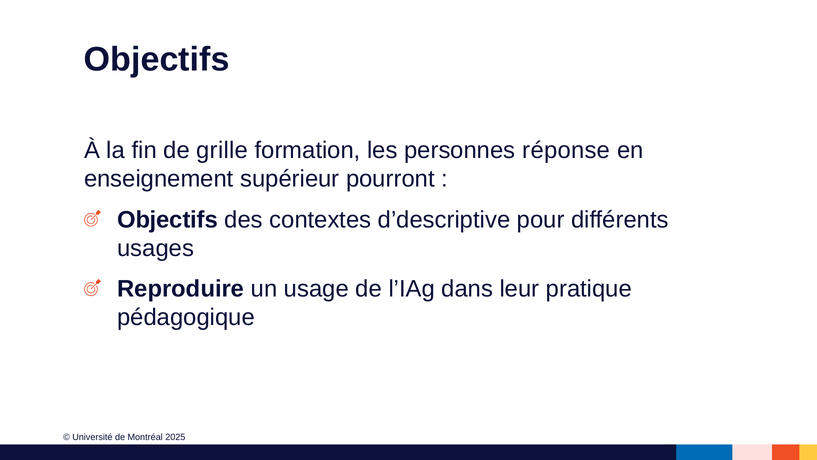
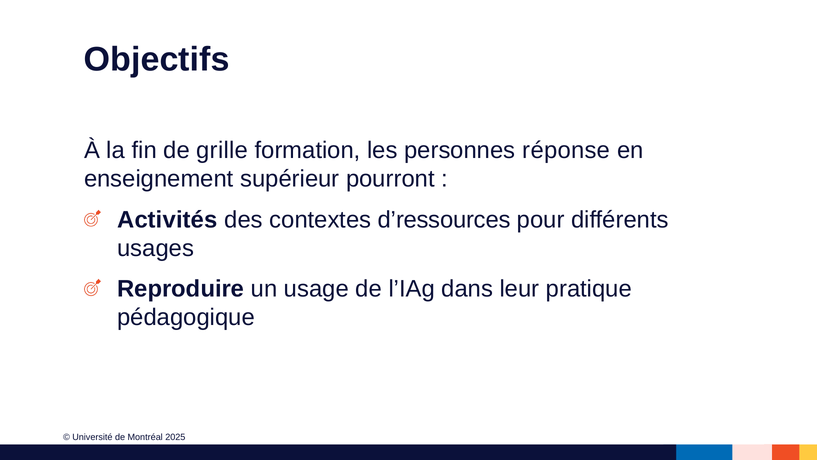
Objectifs at (168, 219): Objectifs -> Activités
d’descriptive: d’descriptive -> d’ressources
